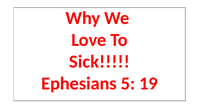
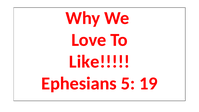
Sick: Sick -> Like
